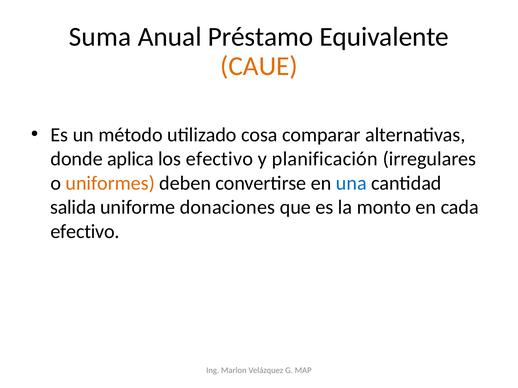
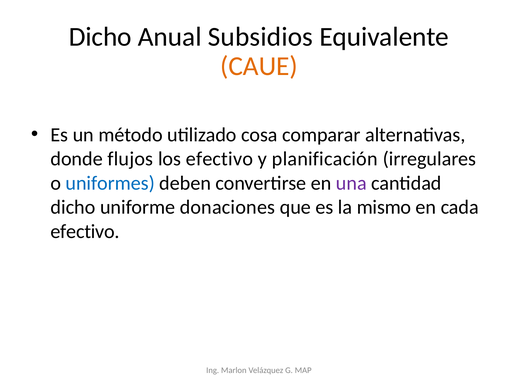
Suma at (100, 37): Suma -> Dicho
Préstamo: Préstamo -> Subsidios
aplica: aplica -> flujos
uniformes colour: orange -> blue
una colour: blue -> purple
salida at (73, 208): salida -> dicho
monto: monto -> mismo
